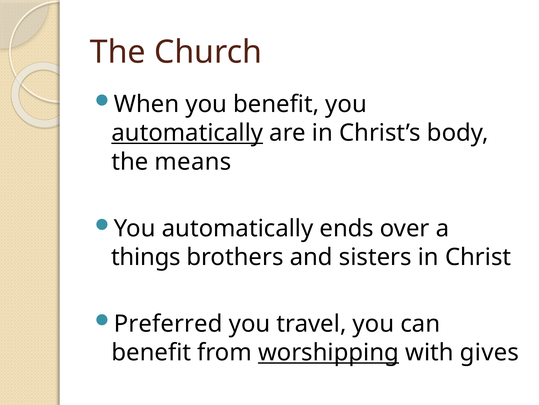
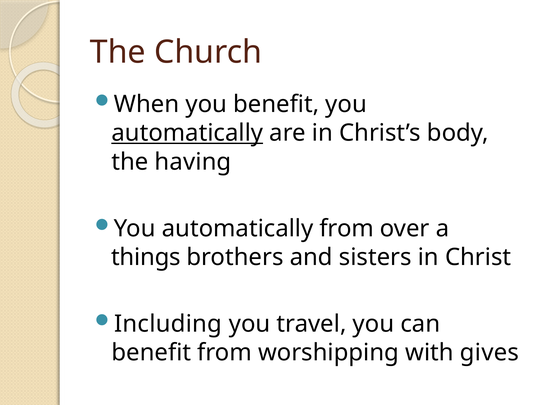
means: means -> having
automatically ends: ends -> from
Preferred: Preferred -> Including
worshipping underline: present -> none
